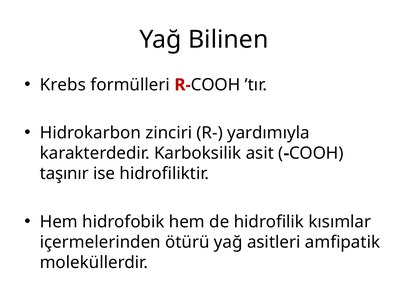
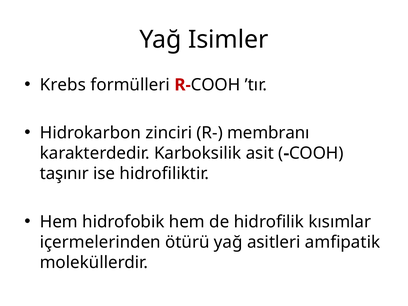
Bilinen: Bilinen -> Isimler
yardımıyla: yardımıyla -> membranı
